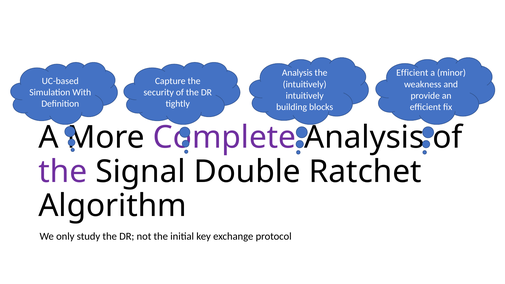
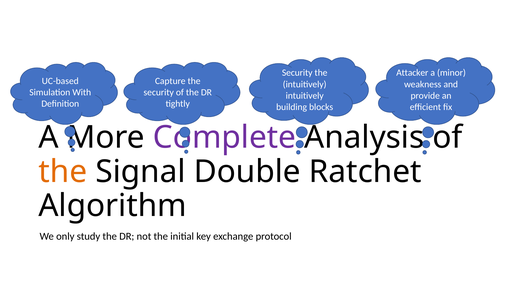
Analysis at (297, 73): Analysis -> Security
Efficient at (412, 73): Efficient -> Attacker
the at (63, 172) colour: purple -> orange
